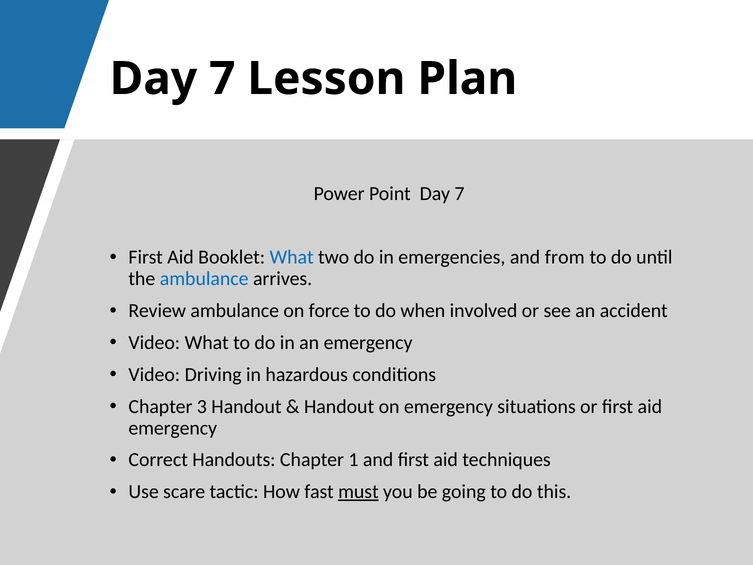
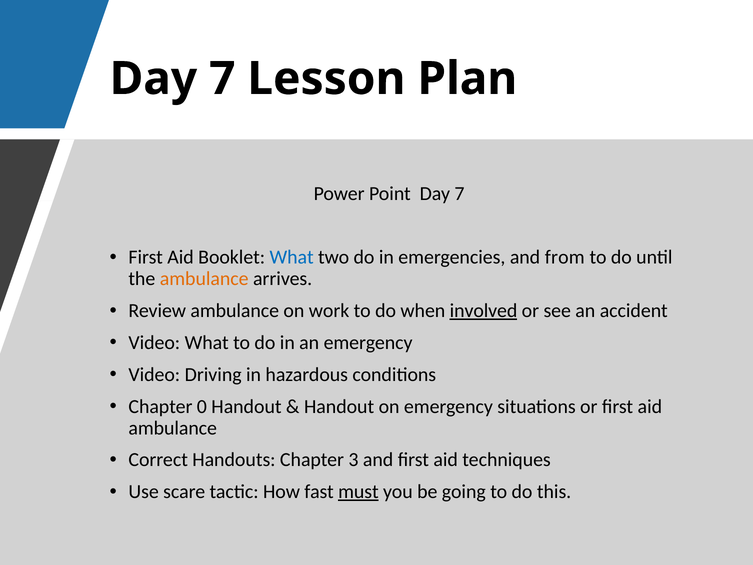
ambulance at (204, 279) colour: blue -> orange
force: force -> work
involved underline: none -> present
3: 3 -> 0
emergency at (173, 428): emergency -> ambulance
1: 1 -> 3
